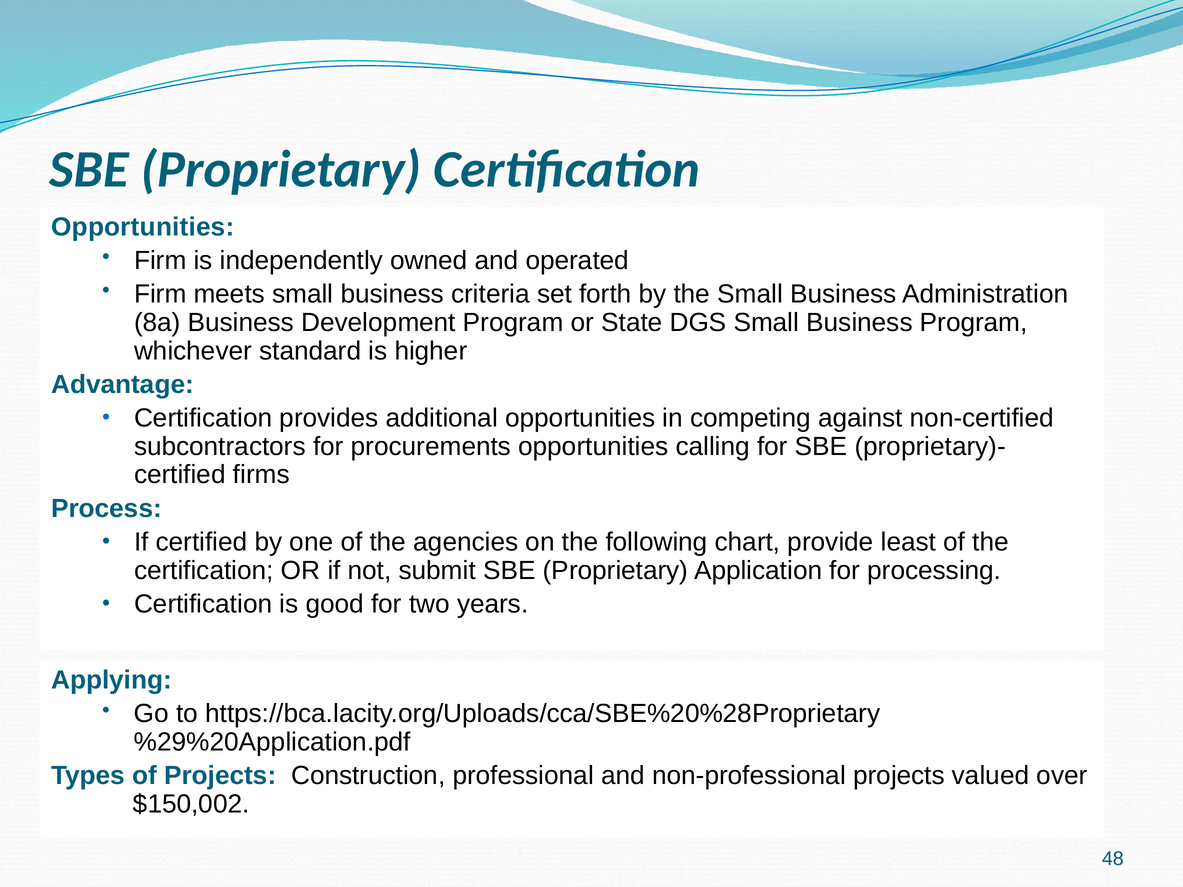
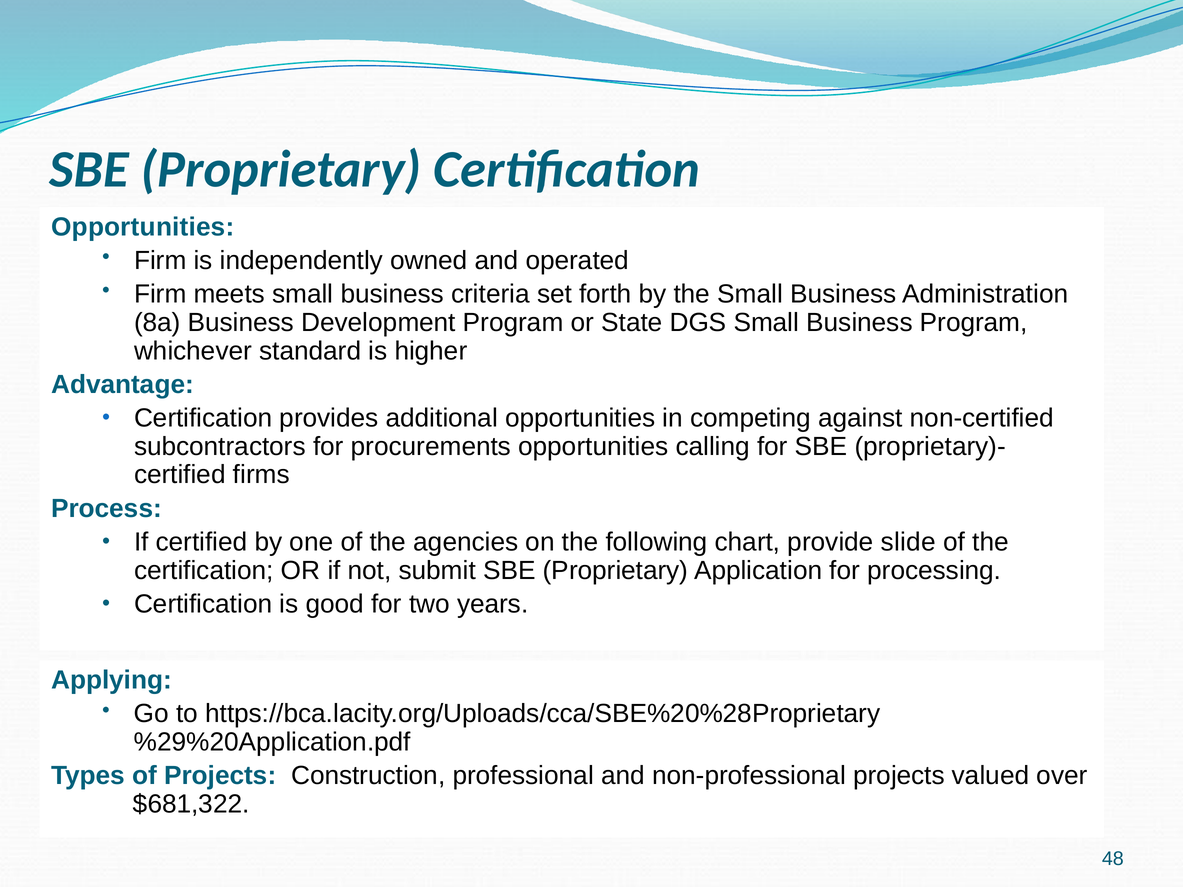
least: least -> slide
$150,002: $150,002 -> $681,322
